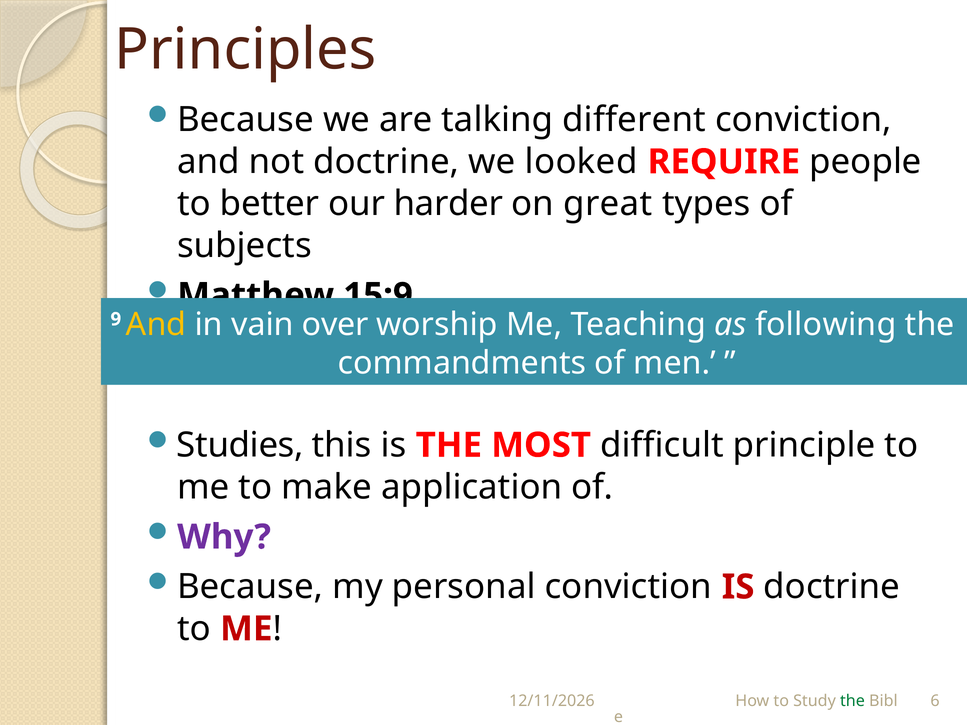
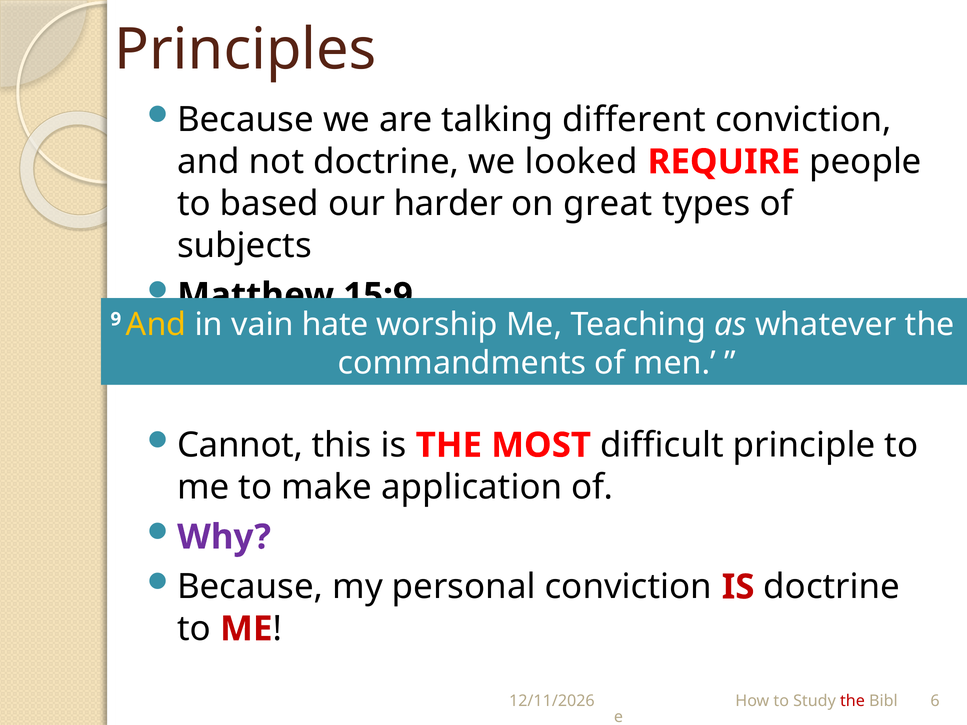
better: better -> based
over: over -> hate
following: following -> whatever
Studies: Studies -> Cannot
the at (852, 701) colour: green -> red
